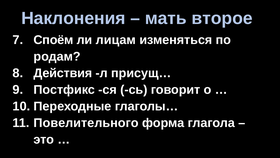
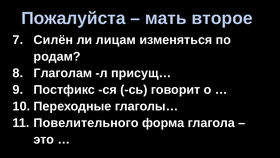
Наклонения: Наклонения -> Пожалуйста
Споём: Споём -> Силён
Действия: Действия -> Глаголам
